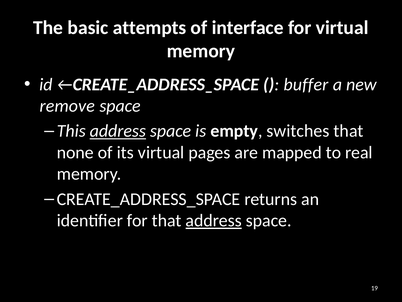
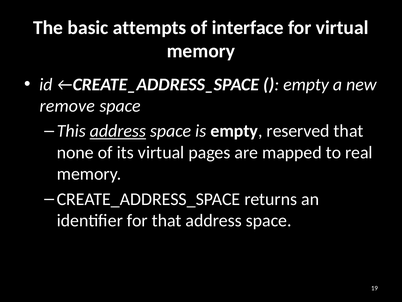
buffer at (306, 84): buffer -> empty
switches: switches -> reserved
address at (214, 220) underline: present -> none
